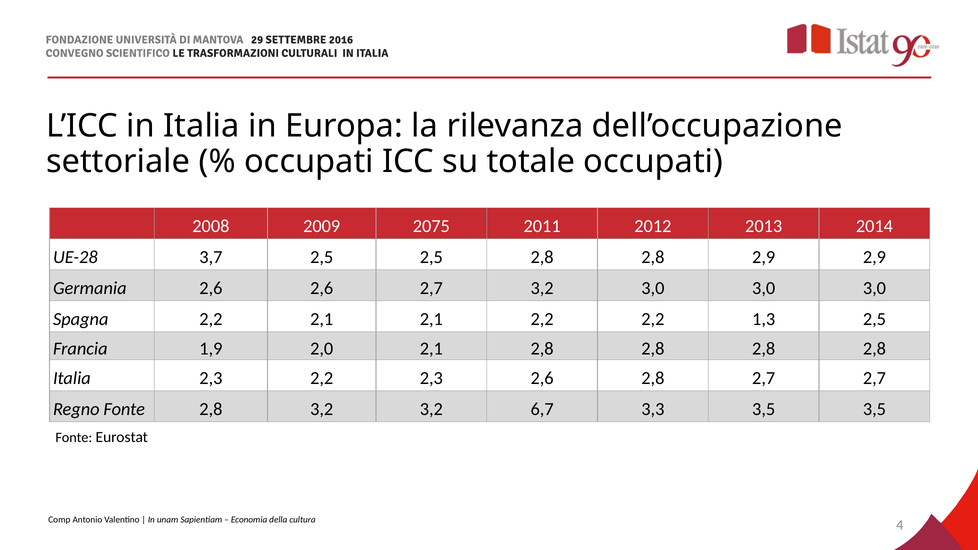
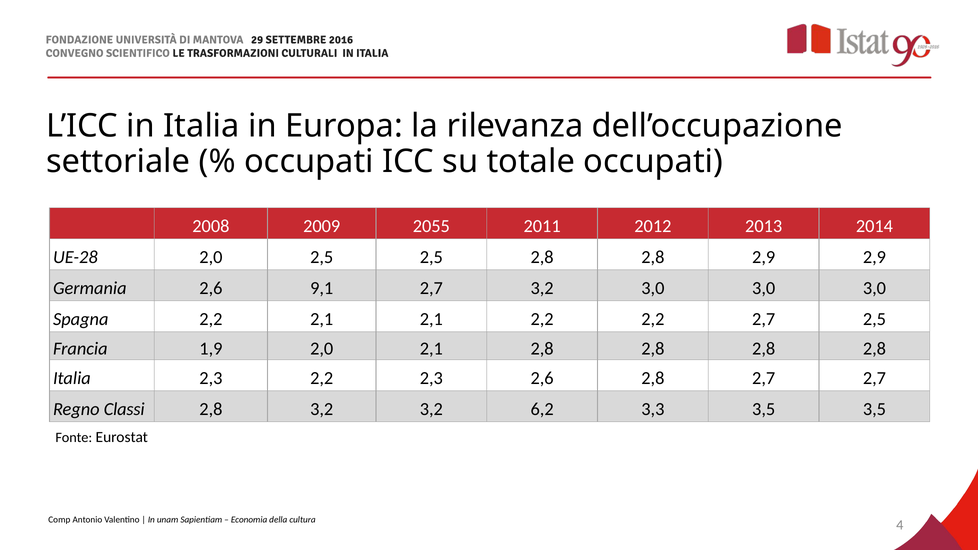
2075: 2075 -> 2055
UE-28 3,7: 3,7 -> 2,0
2,6 2,6: 2,6 -> 9,1
2,2 1,3: 1,3 -> 2,7
Regno Fonte: Fonte -> Classi
6,7: 6,7 -> 6,2
